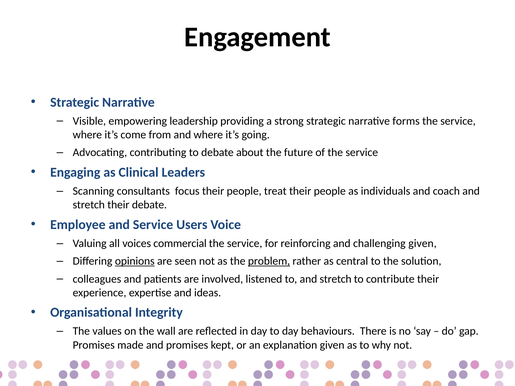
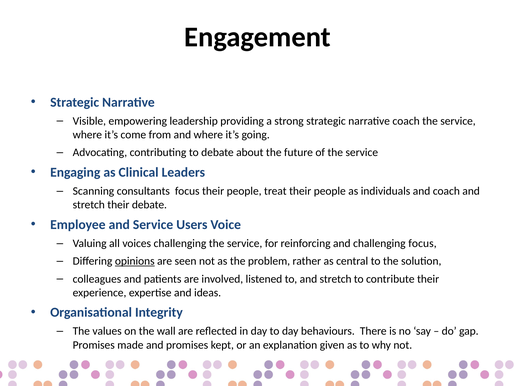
narrative forms: forms -> coach
voices commercial: commercial -> challenging
challenging given: given -> focus
problem underline: present -> none
